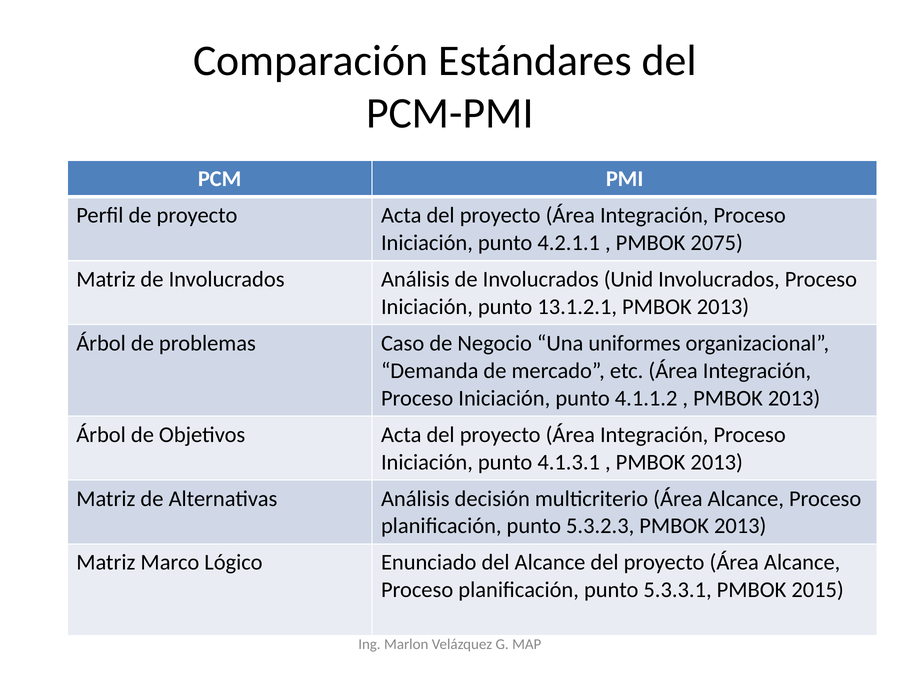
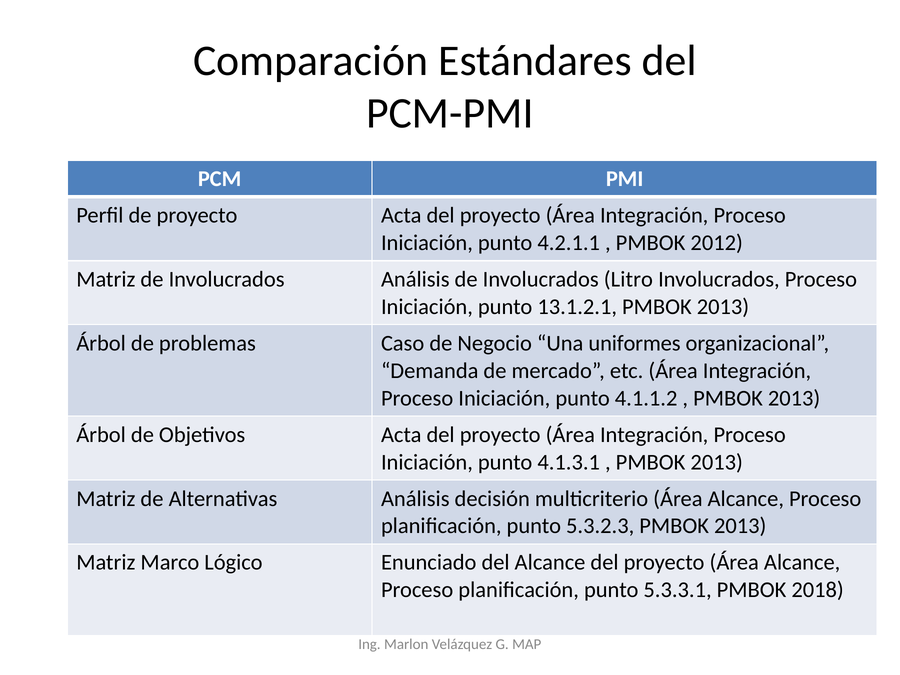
2075: 2075 -> 2012
Unid: Unid -> Litro
2015: 2015 -> 2018
